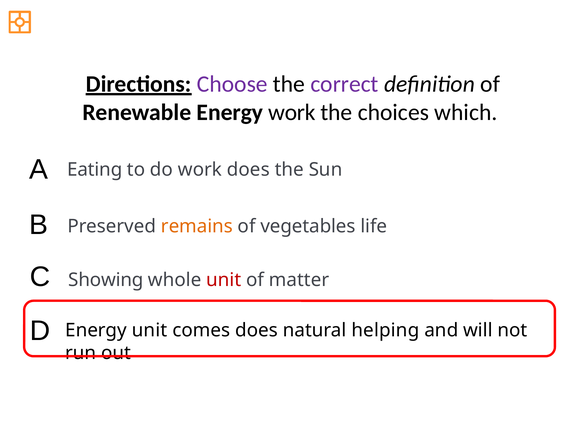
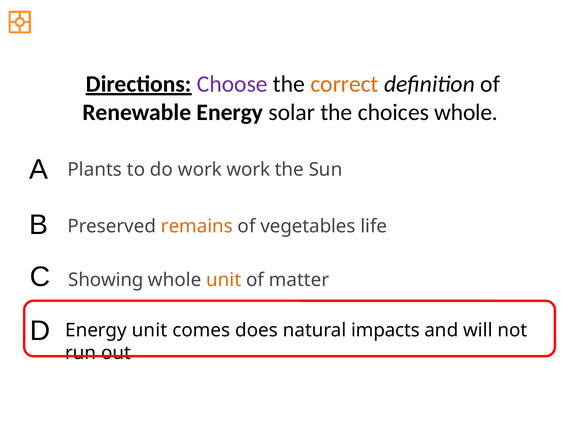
correct colour: purple -> orange
Energy work: work -> solar
choices which: which -> whole
Eating: Eating -> Plants
work does: does -> work
unit at (224, 280) colour: red -> orange
helping: helping -> impacts
